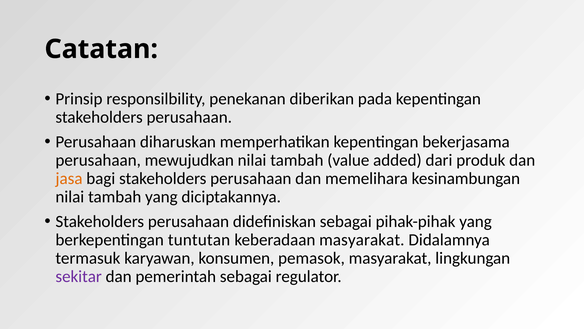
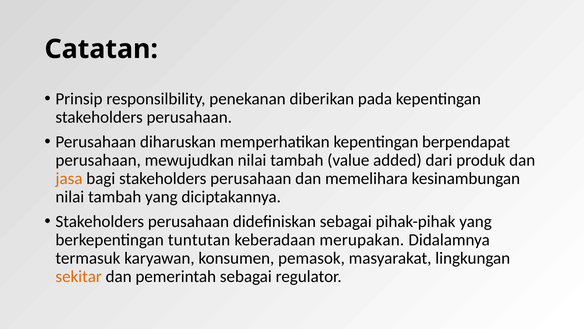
bekerjasama: bekerjasama -> berpendapat
keberadaan masyarakat: masyarakat -> merupakan
sekitar colour: purple -> orange
